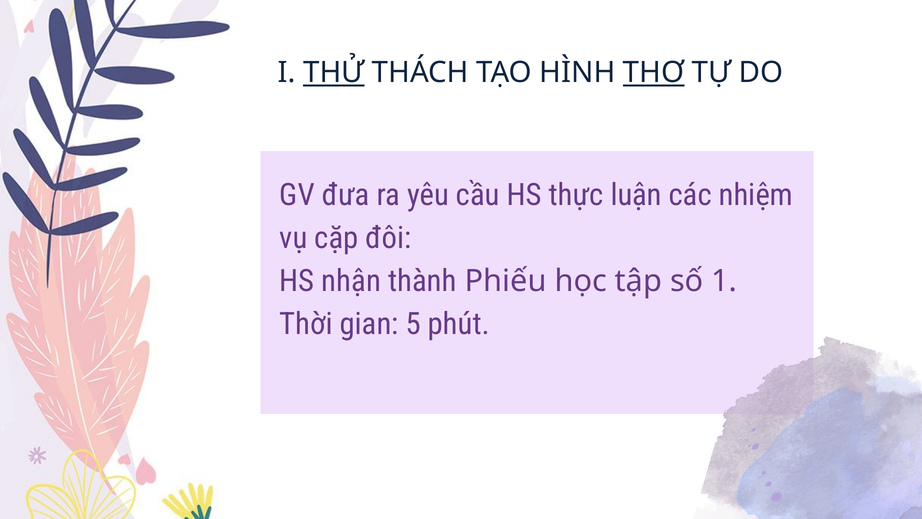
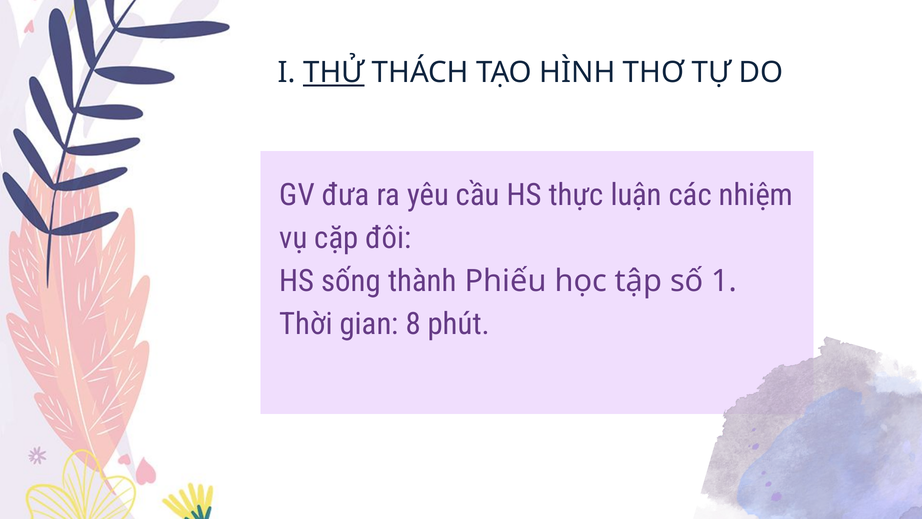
THƠ underline: present -> none
nhận: nhận -> sống
5: 5 -> 8
